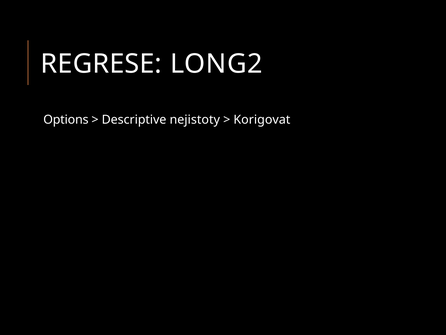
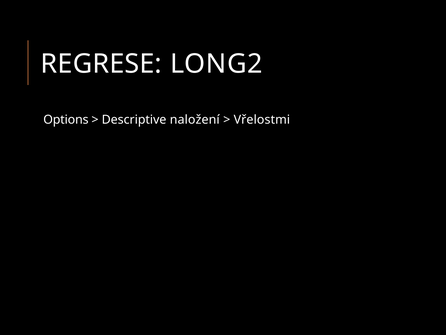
nejistoty: nejistoty -> naložení
Korigovat: Korigovat -> Vřelostmi
